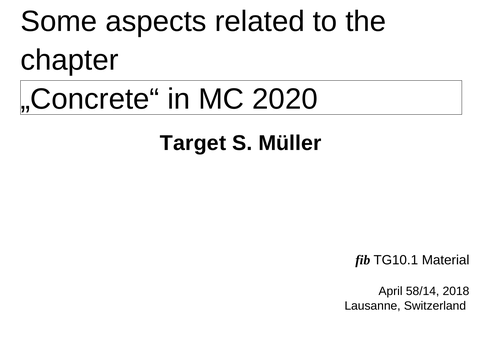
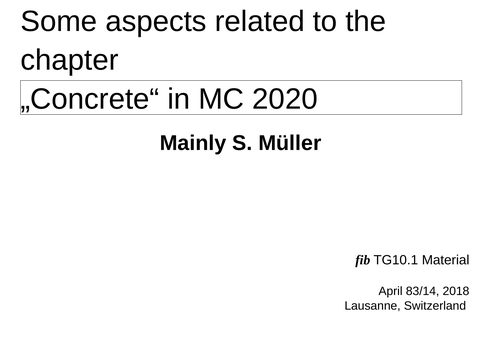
Target: Target -> Mainly
58/14: 58/14 -> 83/14
